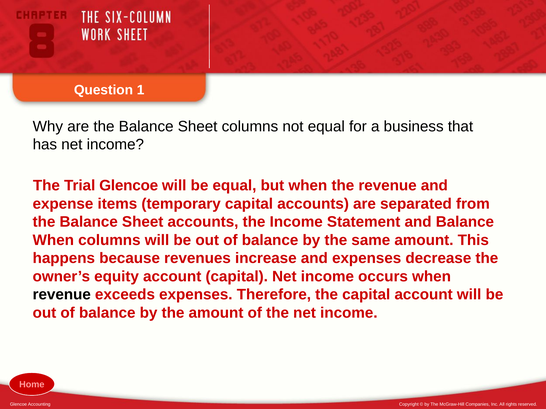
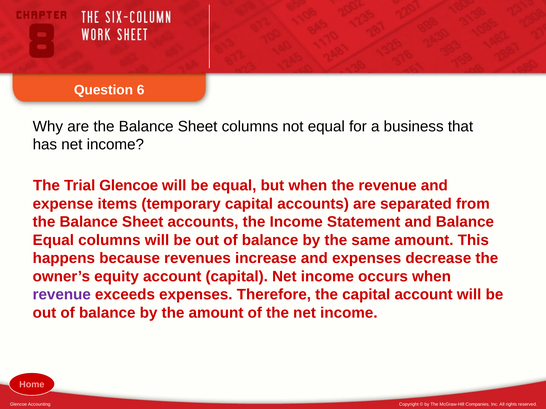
1: 1 -> 6
When at (53, 240): When -> Equal
revenue at (62, 295) colour: black -> purple
